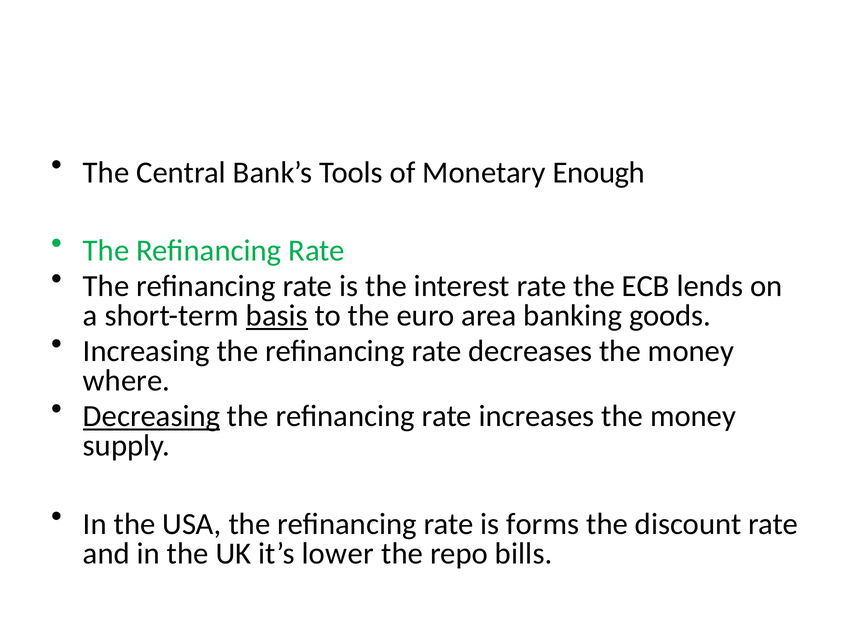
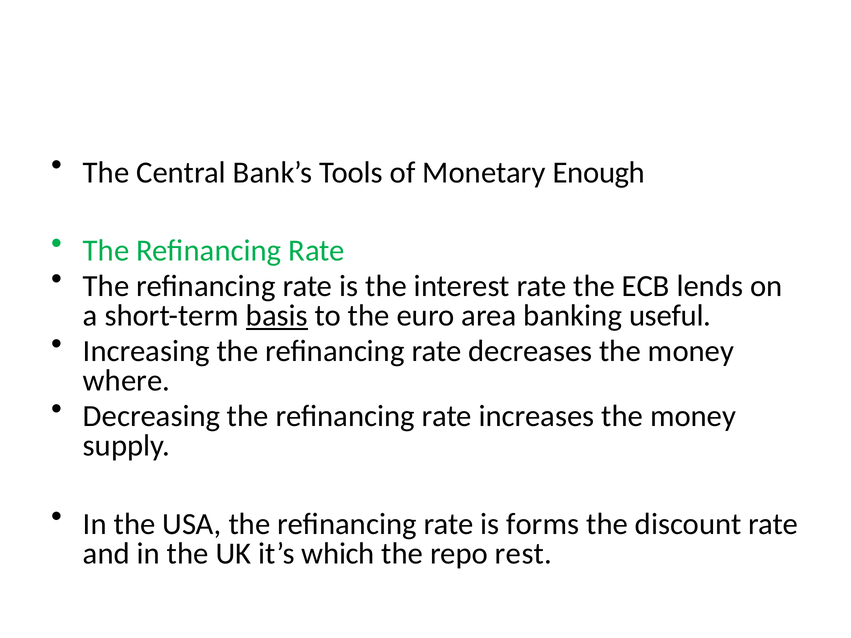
goods: goods -> useful
Decreasing underline: present -> none
lower: lower -> which
bills: bills -> rest
